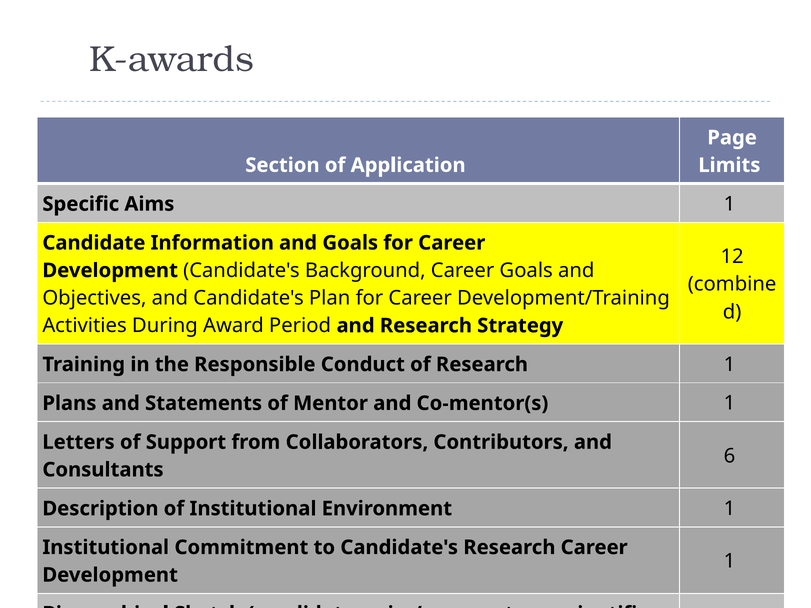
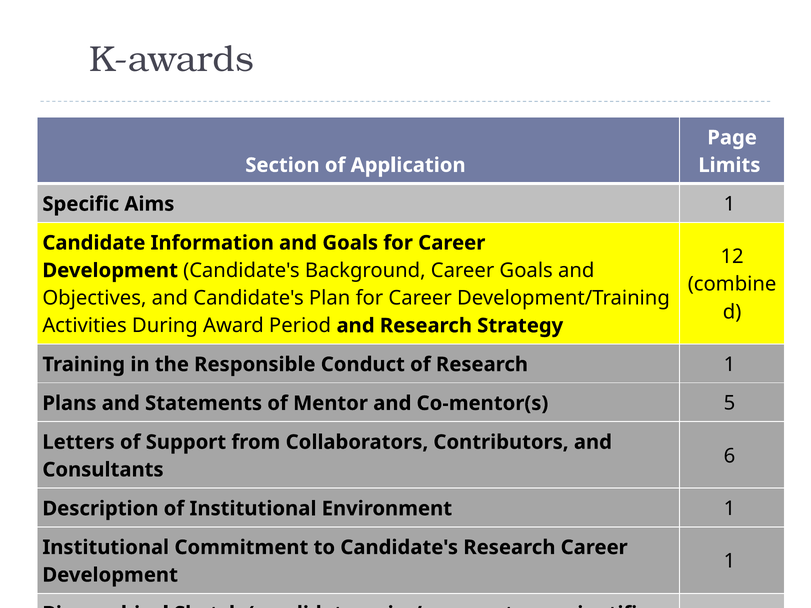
Co-mentor(s 1: 1 -> 5
